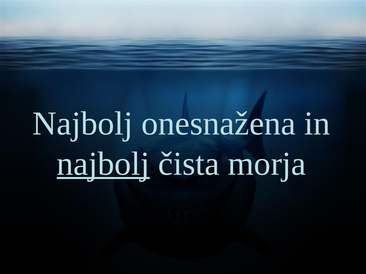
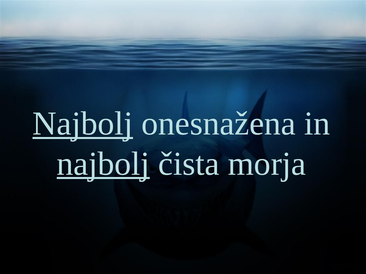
Najbolj at (83, 124) underline: none -> present
